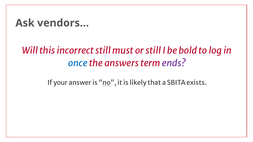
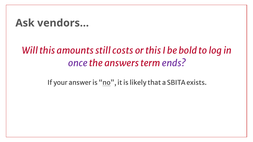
incorrect: incorrect -> amounts
must: must -> costs
or still: still -> this
once colour: blue -> purple
